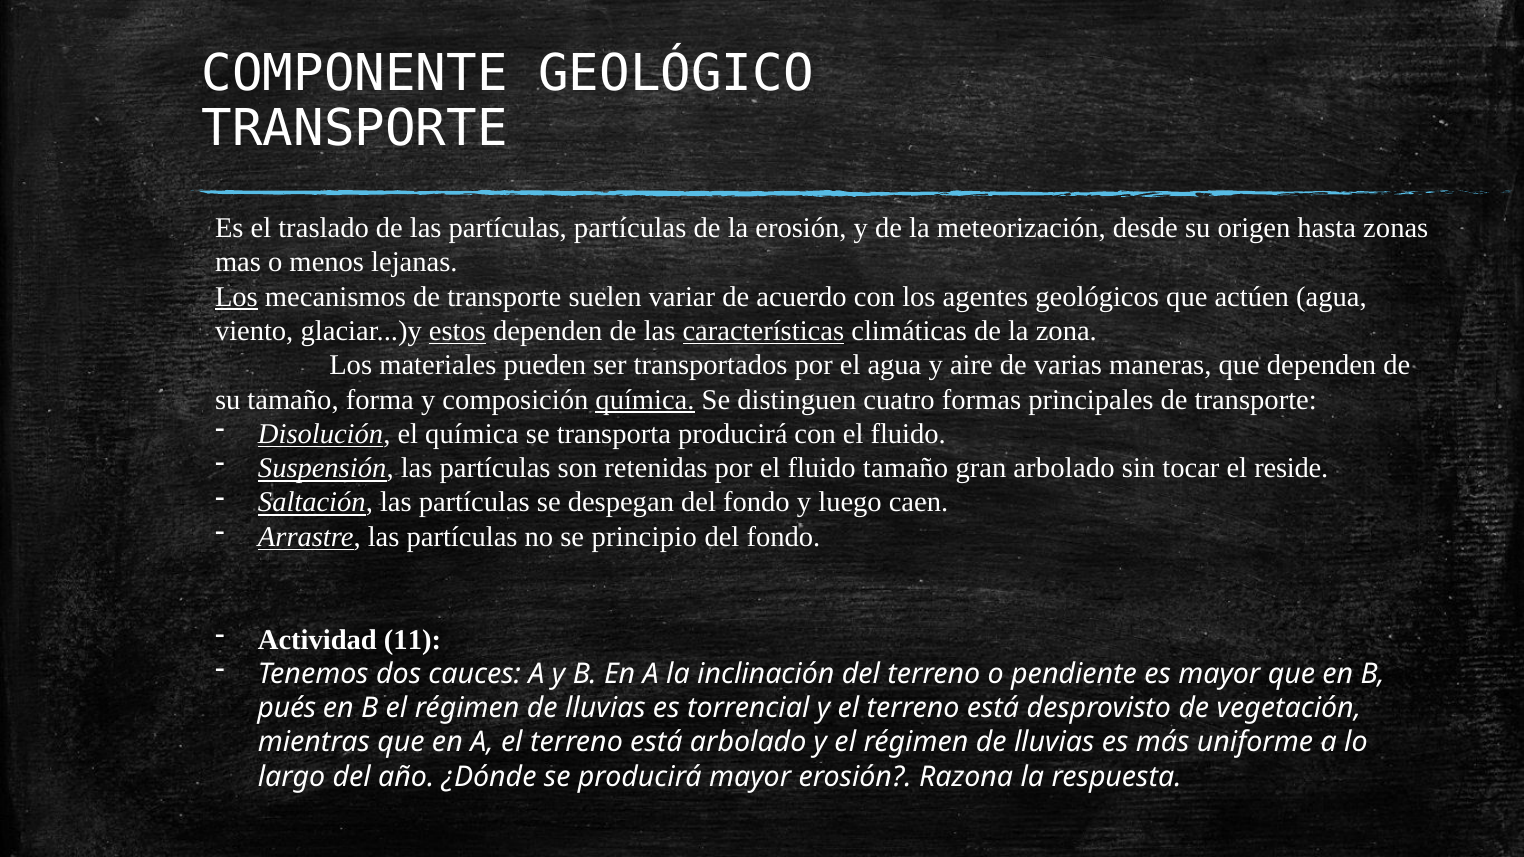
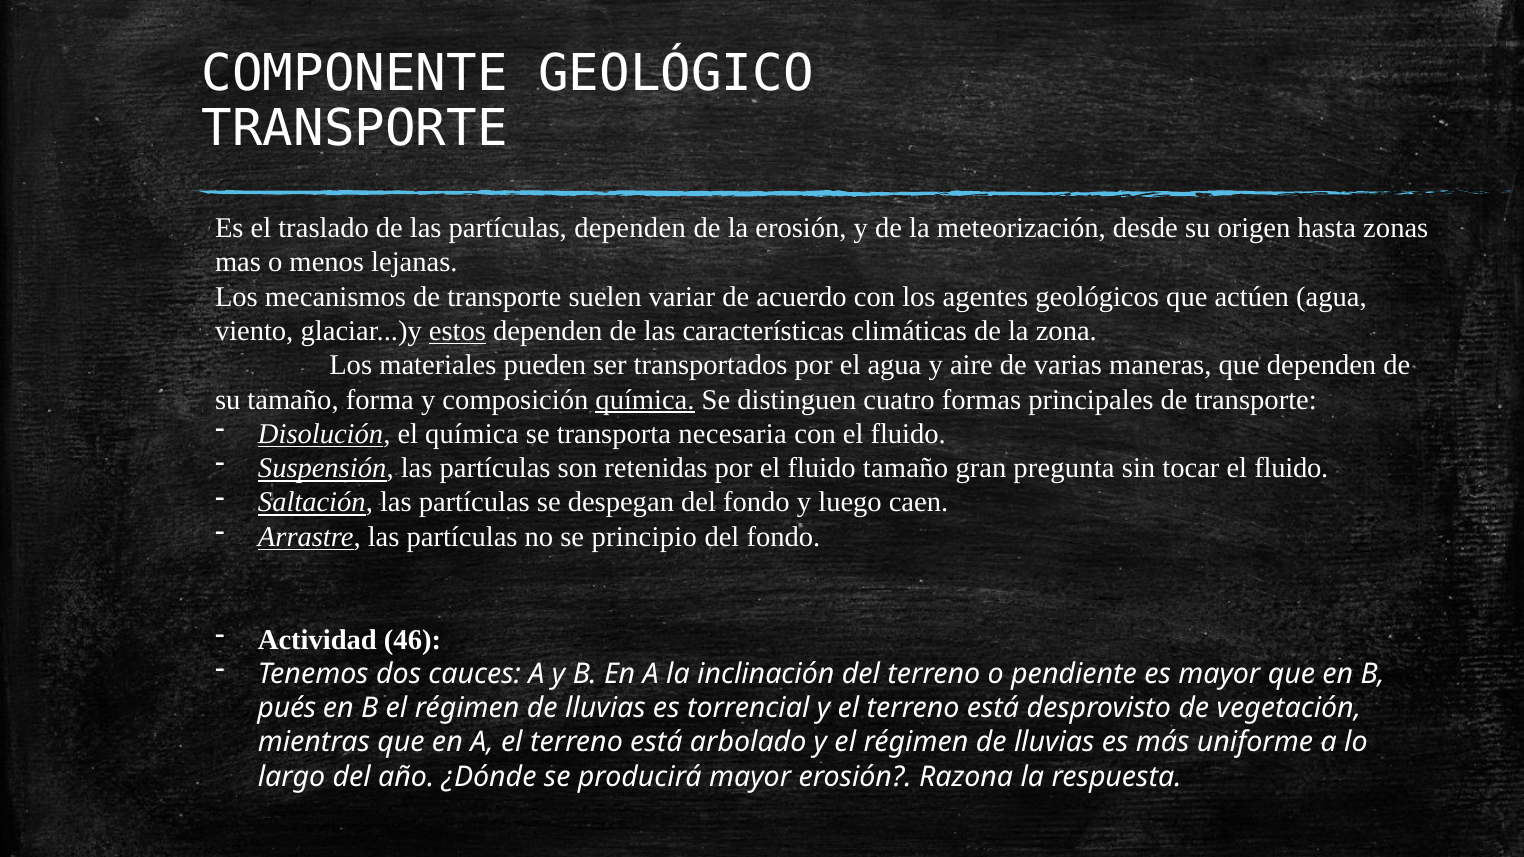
partículas partículas: partículas -> dependen
Los at (236, 297) underline: present -> none
características underline: present -> none
transporta producirá: producirá -> necesaria
gran arbolado: arbolado -> pregunta
tocar el reside: reside -> fluido
11: 11 -> 46
